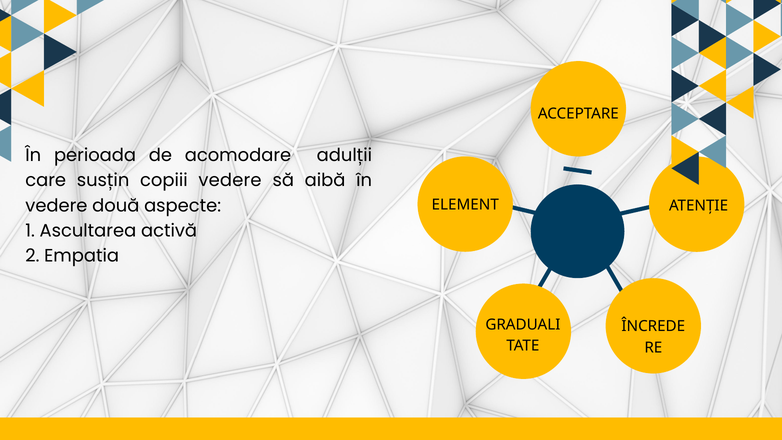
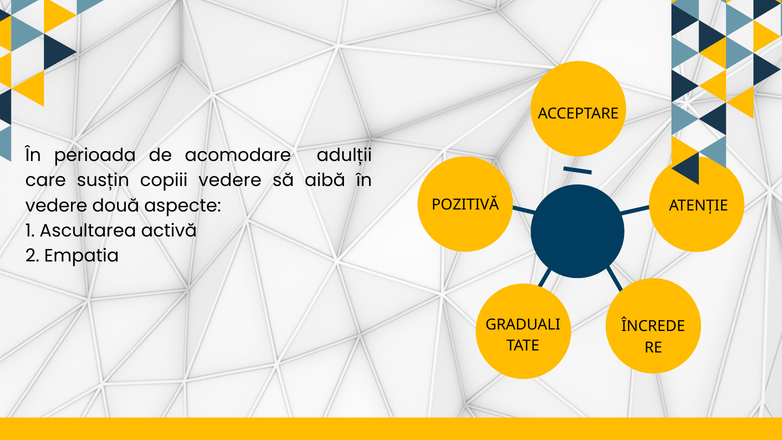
ELEMENT: ELEMENT -> POZITIVĂ
